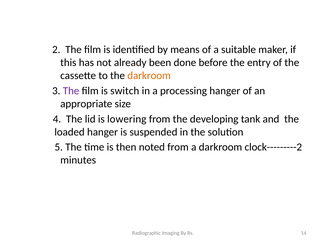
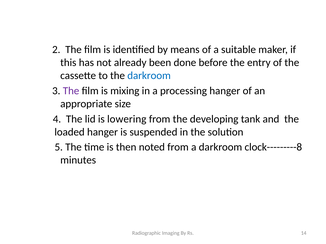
darkroom at (149, 76) colour: orange -> blue
switch: switch -> mixing
clock---------2: clock---------2 -> clock---------8
